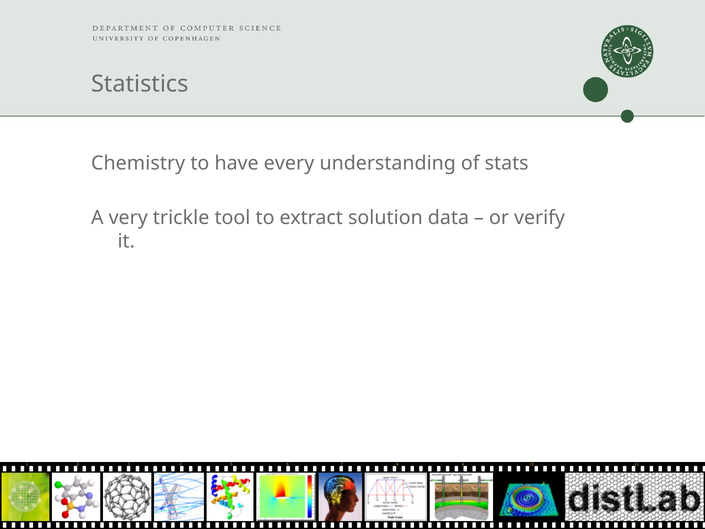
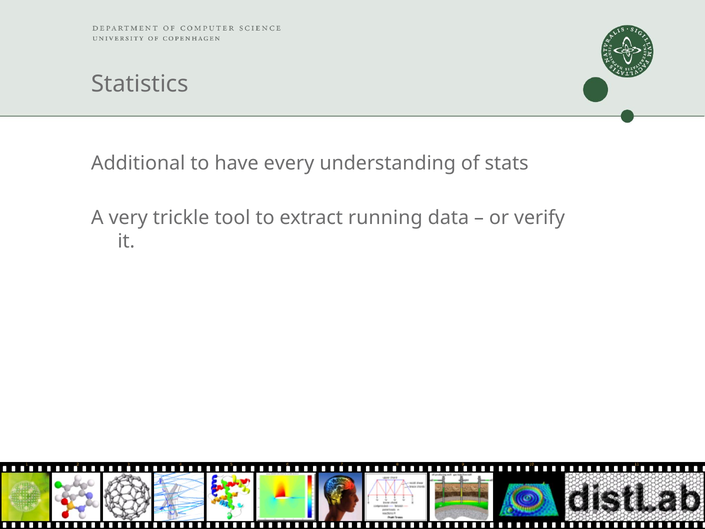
Chemistry: Chemistry -> Additional
solution: solution -> running
